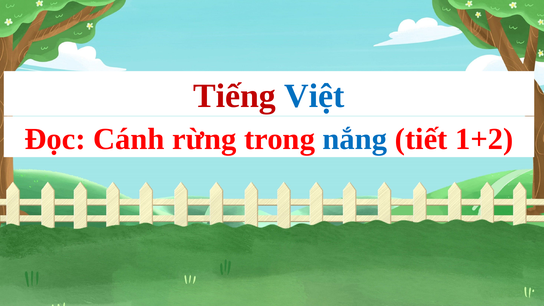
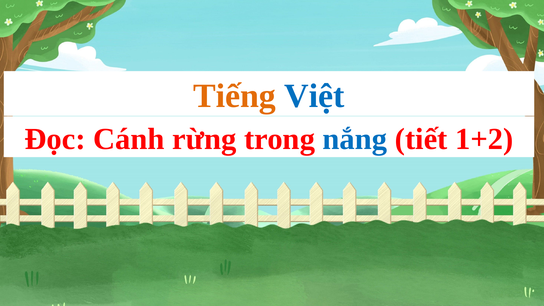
Tiếng colour: red -> orange
